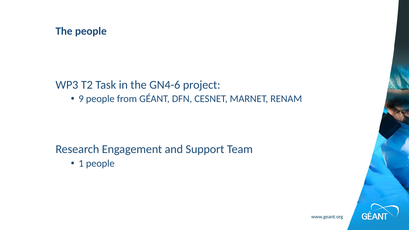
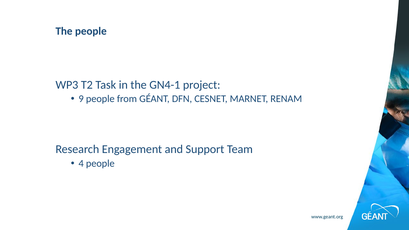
GN4-6: GN4-6 -> GN4-1
1: 1 -> 4
